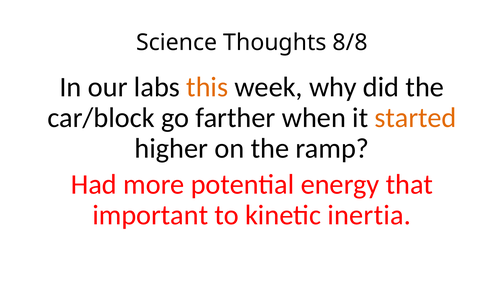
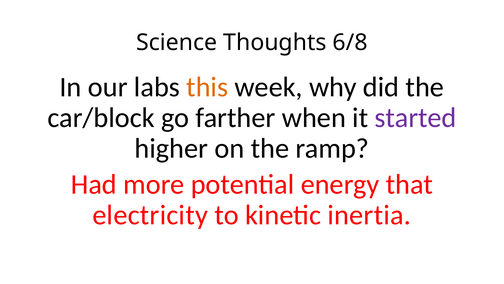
8/8: 8/8 -> 6/8
started colour: orange -> purple
important: important -> electricity
